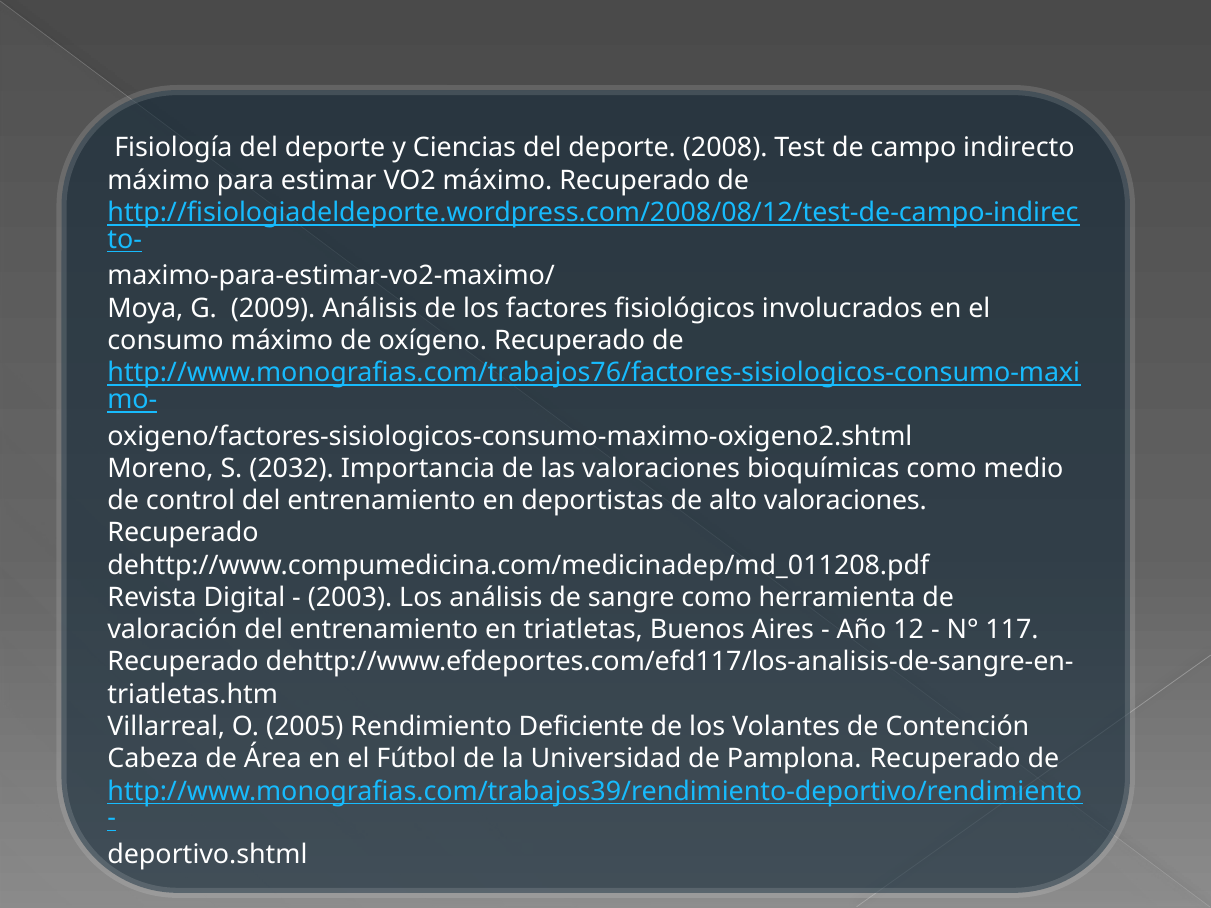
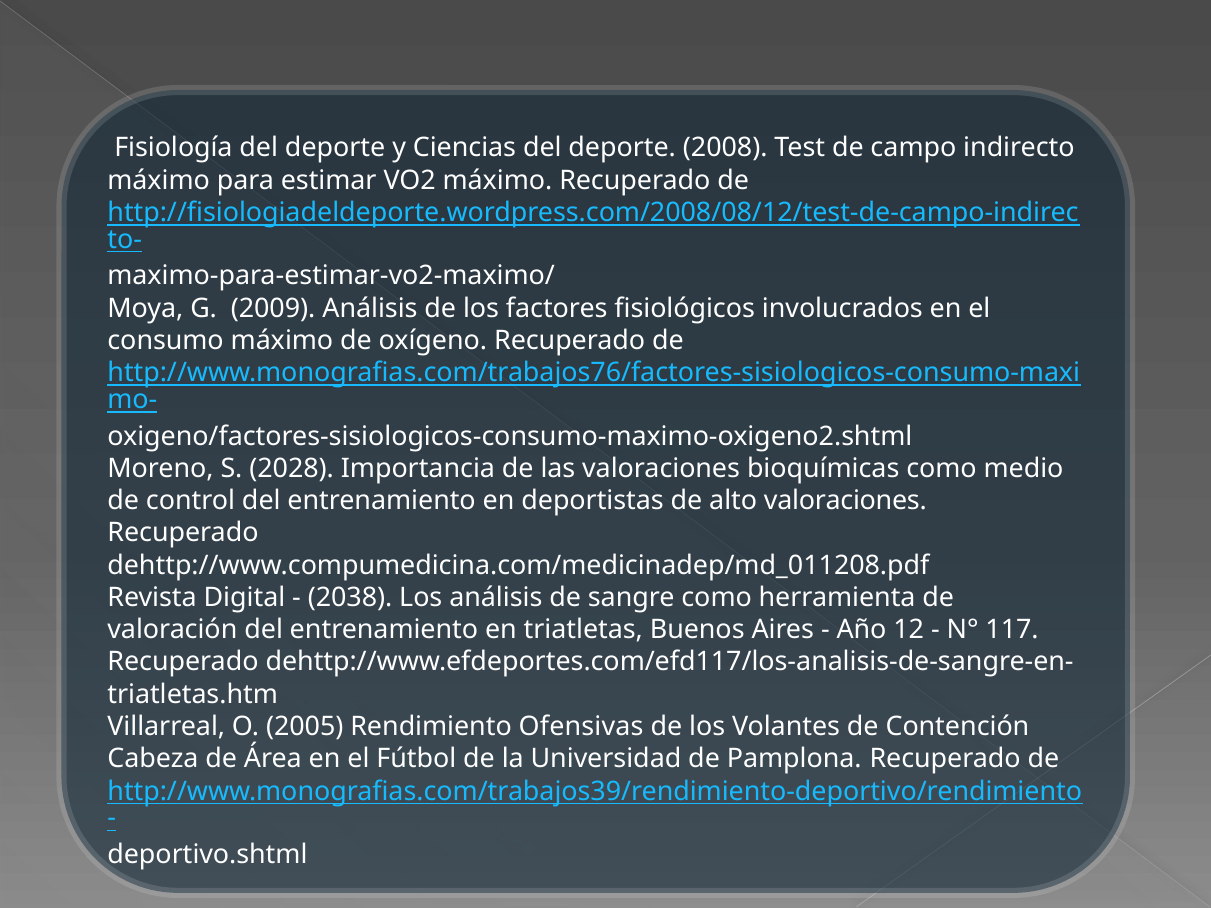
2032: 2032 -> 2028
2003: 2003 -> 2038
Deficiente: Deficiente -> Ofensivas
